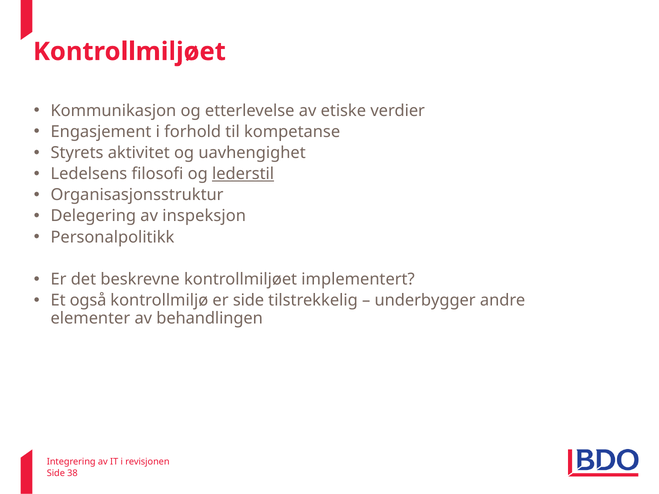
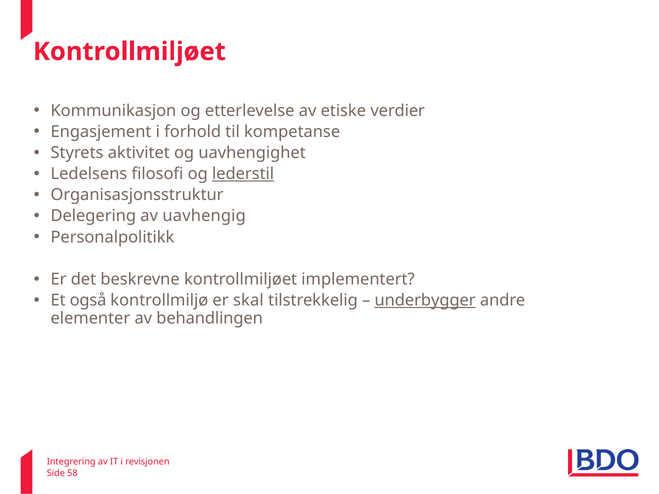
inspeksjon: inspeksjon -> uavhengig
er side: side -> skal
underbygger underline: none -> present
38: 38 -> 58
